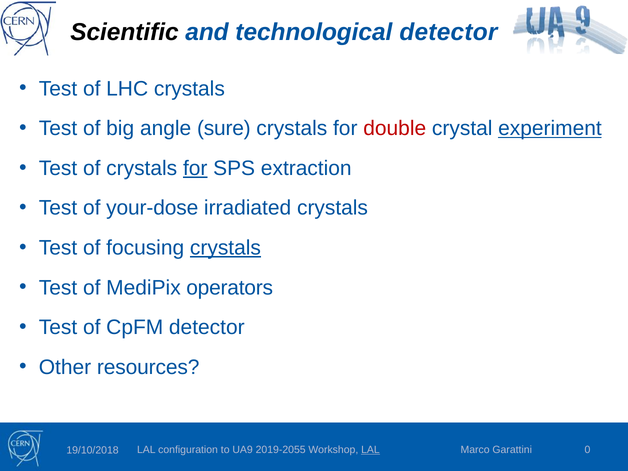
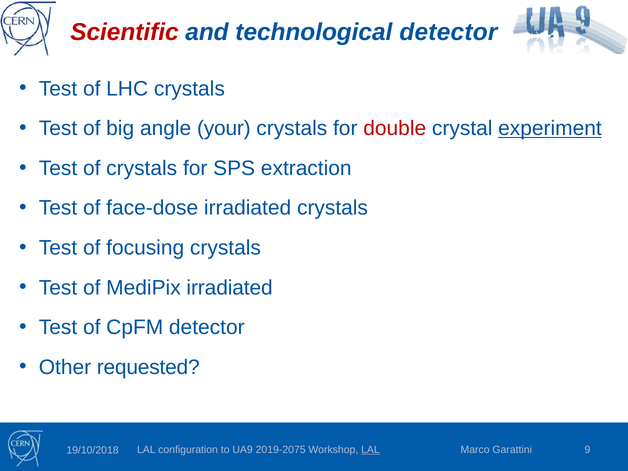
Scientific colour: black -> red
sure: sure -> your
for at (195, 168) underline: present -> none
your-dose: your-dose -> face-dose
crystals at (225, 248) underline: present -> none
MediPix operators: operators -> irradiated
resources: resources -> requested
2019-2055: 2019-2055 -> 2019-2075
0: 0 -> 9
